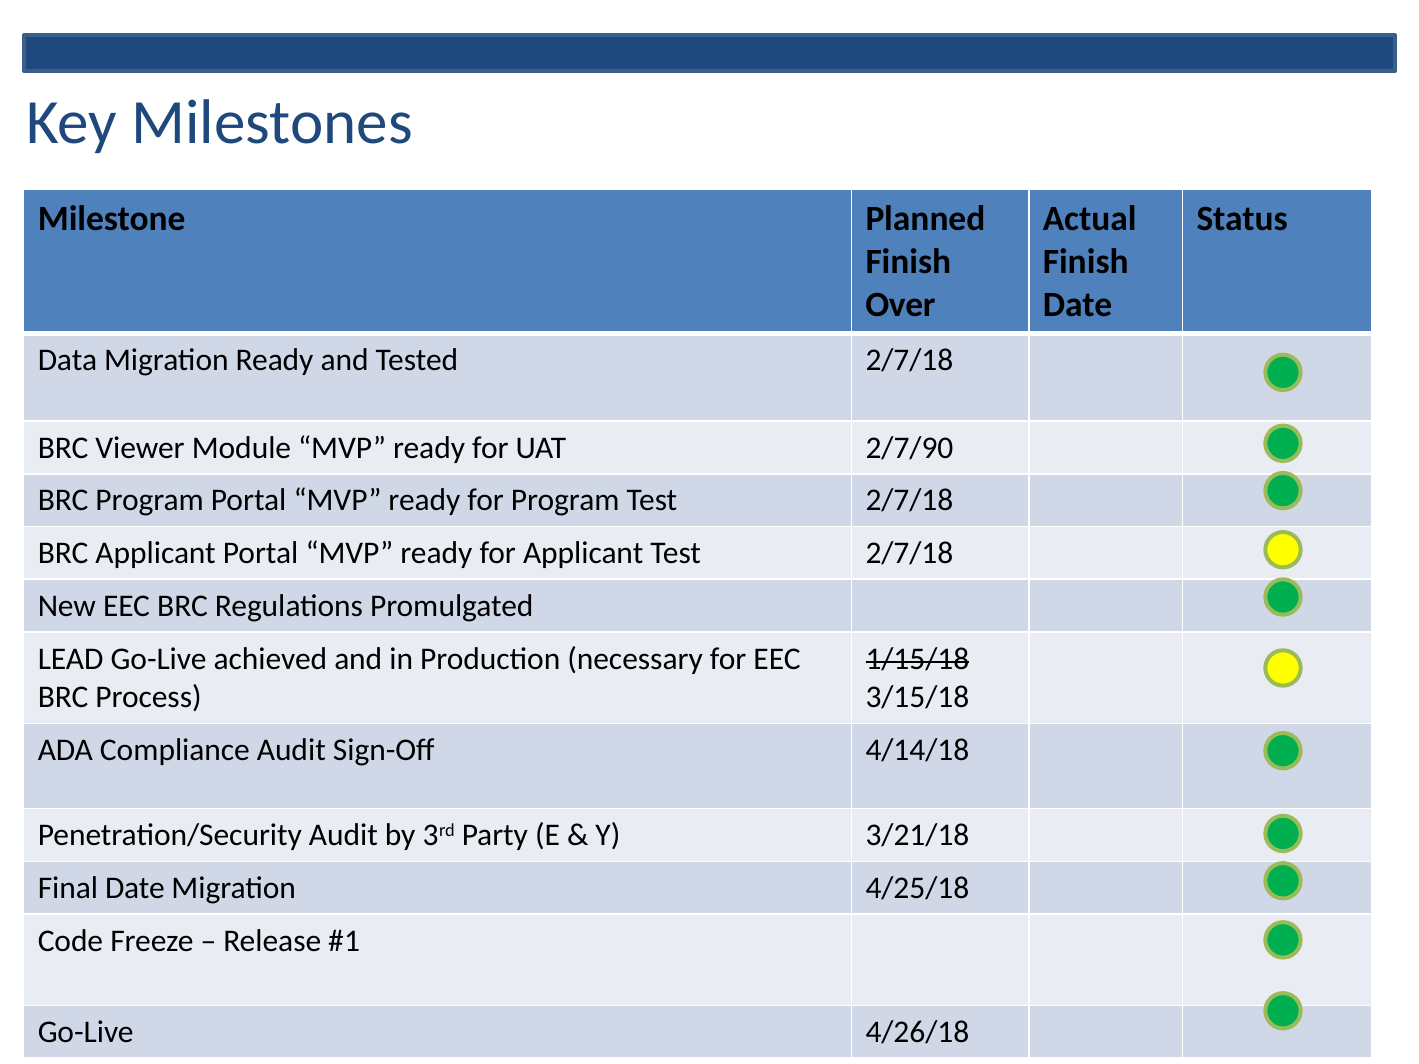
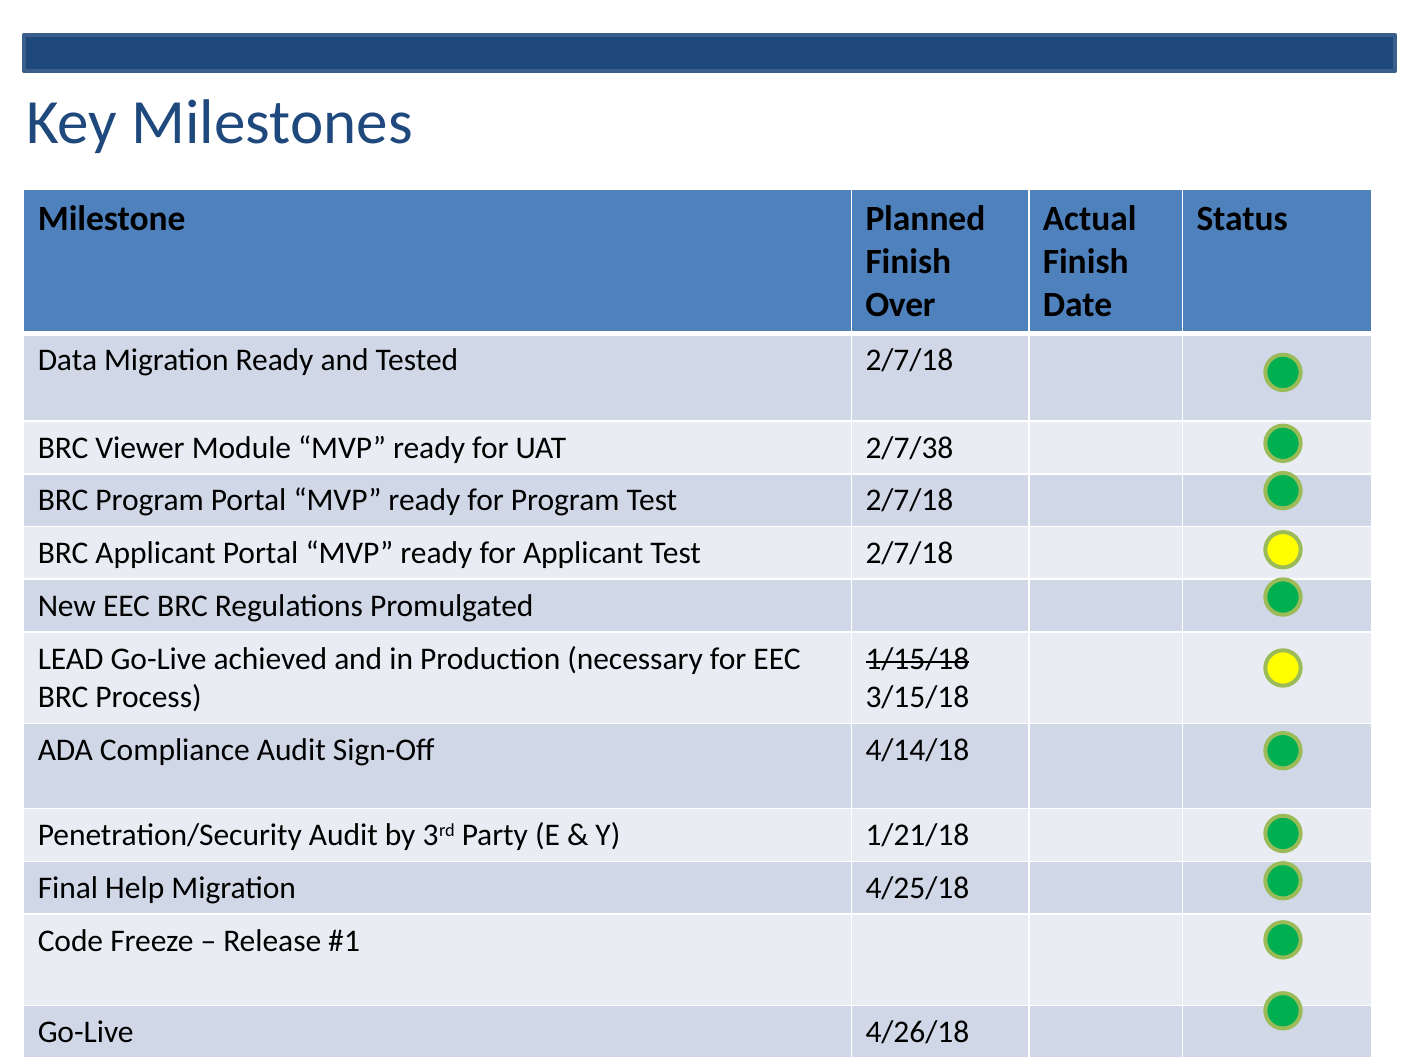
2/7/90: 2/7/90 -> 2/7/38
3/21/18: 3/21/18 -> 1/21/18
Final Date: Date -> Help
